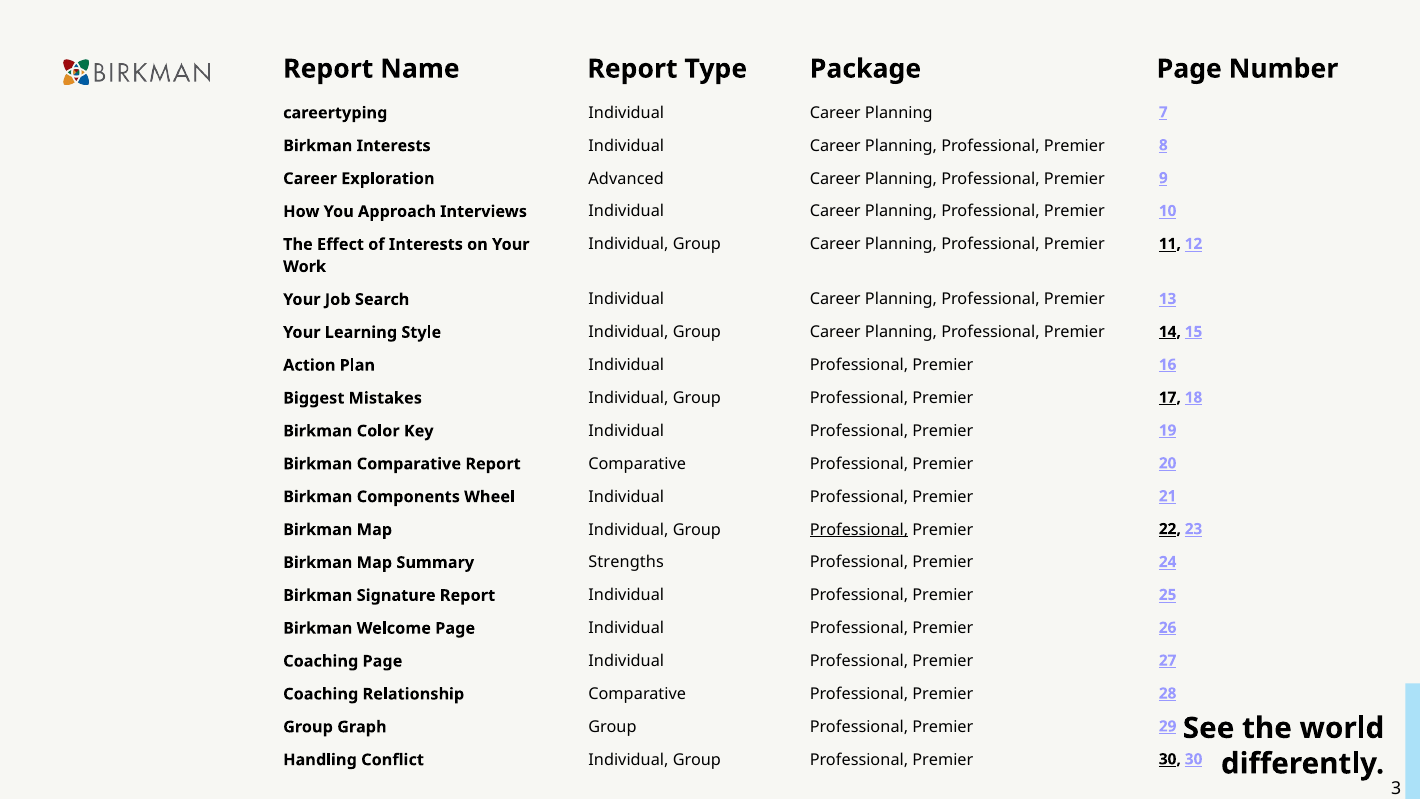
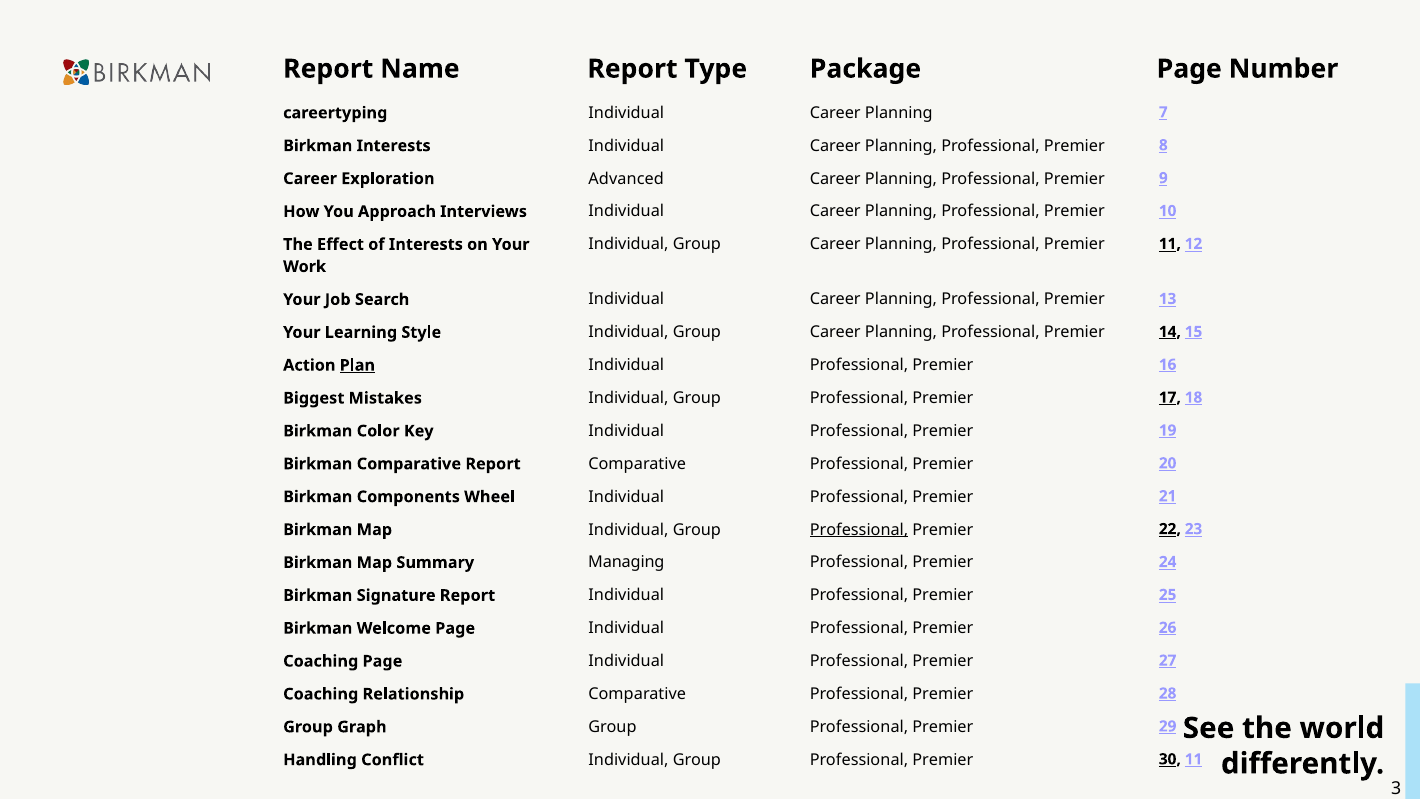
Plan underline: none -> present
Strengths: Strengths -> Managing
30 30: 30 -> 11
